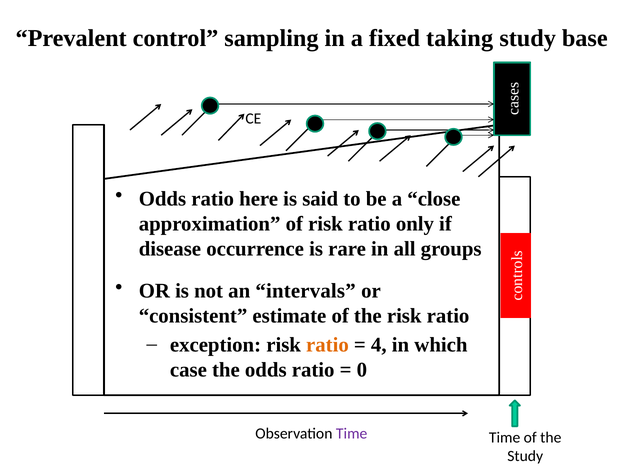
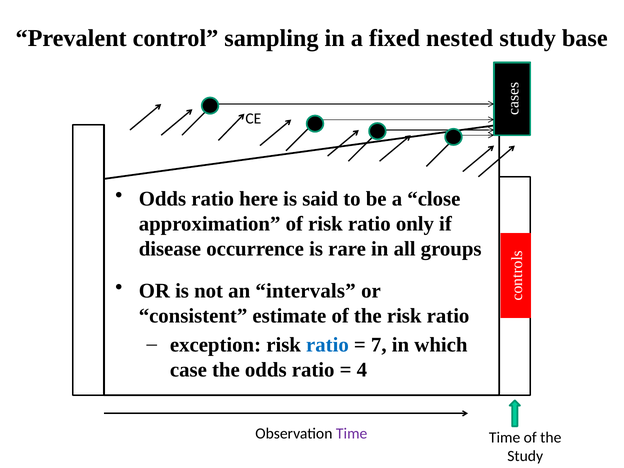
taking: taking -> nested
ratio at (327, 345) colour: orange -> blue
4: 4 -> 7
0: 0 -> 4
